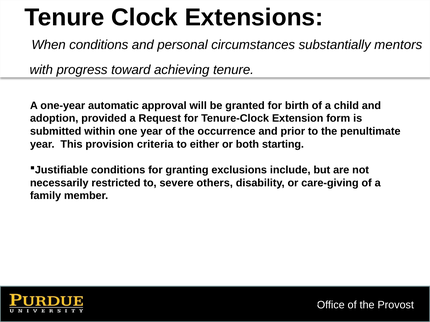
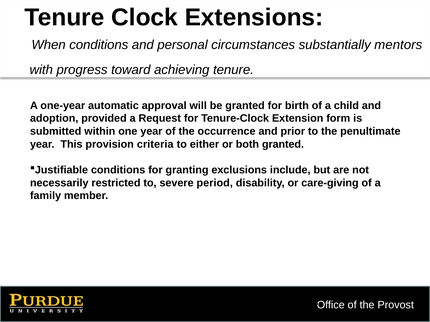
both starting: starting -> granted
others: others -> period
